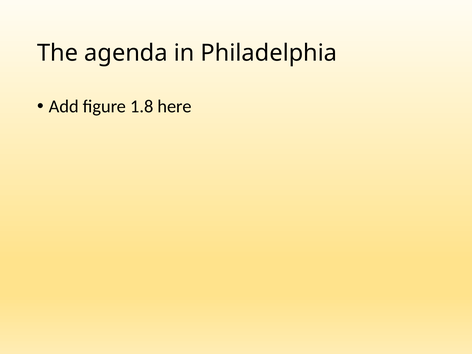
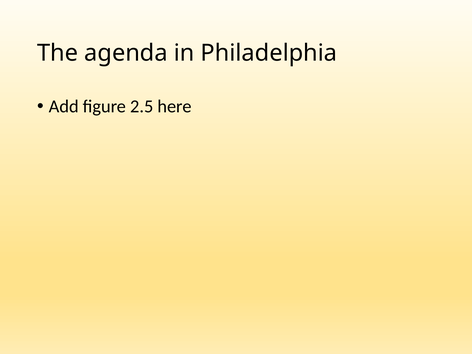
1.8: 1.8 -> 2.5
